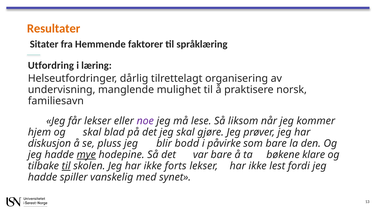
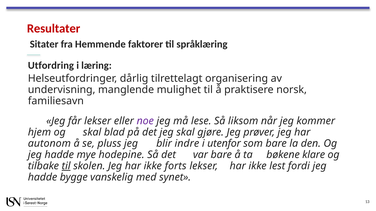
Resultater colour: orange -> red
diskusjon: diskusjon -> autonom
bodd: bodd -> indre
påvirke: påvirke -> utenfor
mye underline: present -> none
spiller: spiller -> bygge
